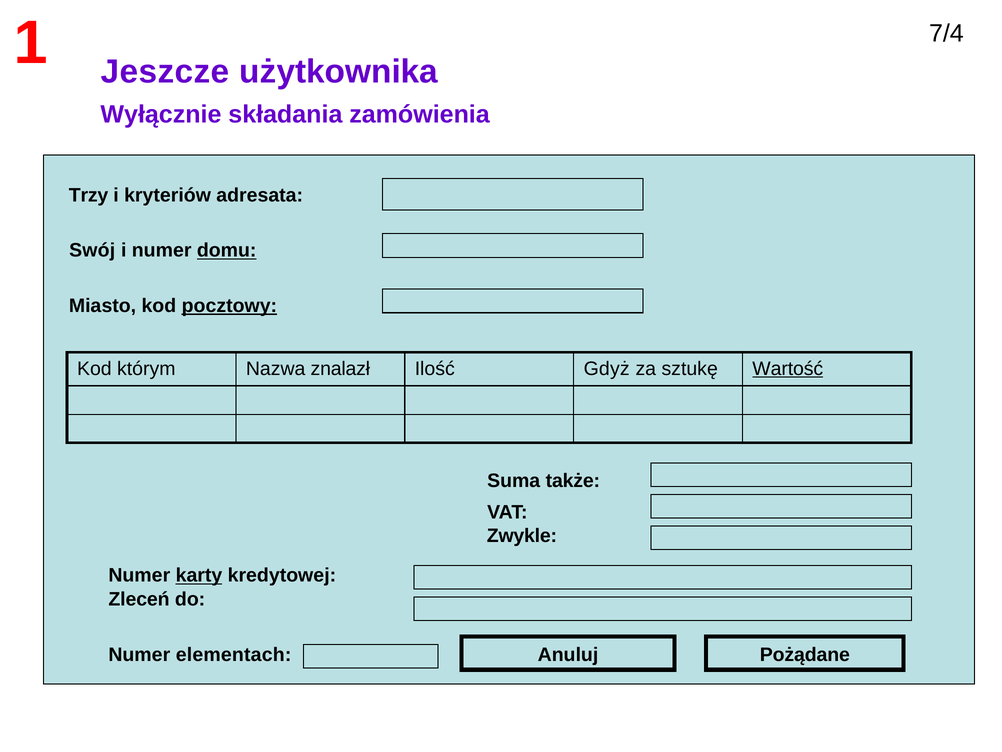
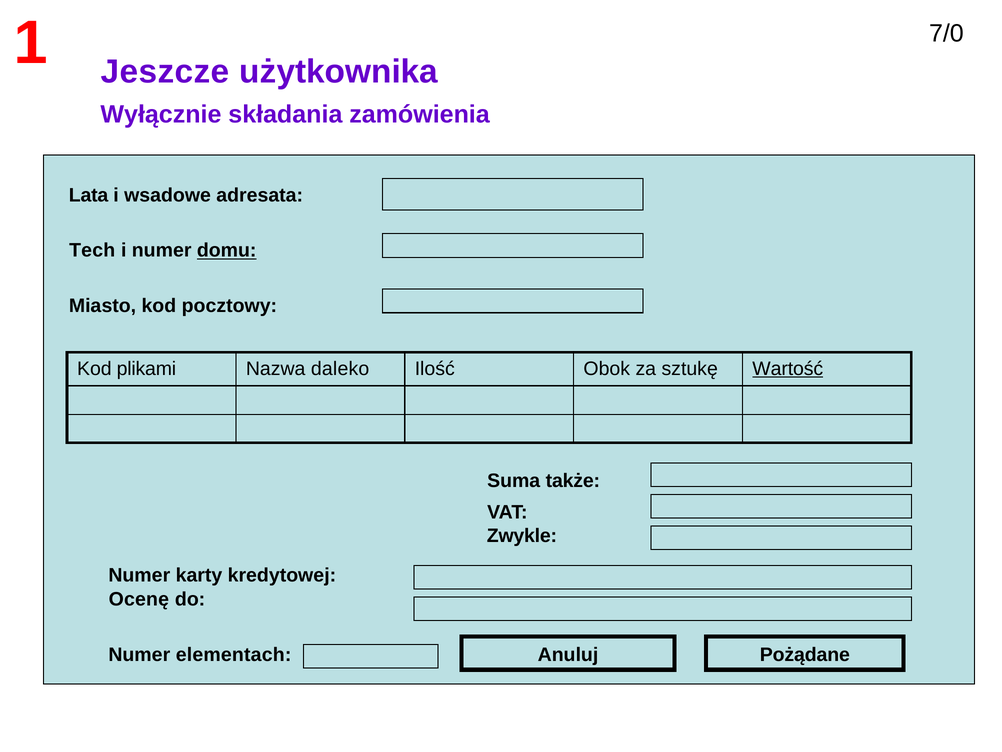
7/4: 7/4 -> 7/0
Trzy: Trzy -> Lata
kryteriów: kryteriów -> wsadowe
Swój: Swój -> Tech
pocztowy underline: present -> none
którym: którym -> plikami
znalazł: znalazł -> daleko
Gdyż: Gdyż -> Obok
karty underline: present -> none
Zleceń: Zleceń -> Ocenę
